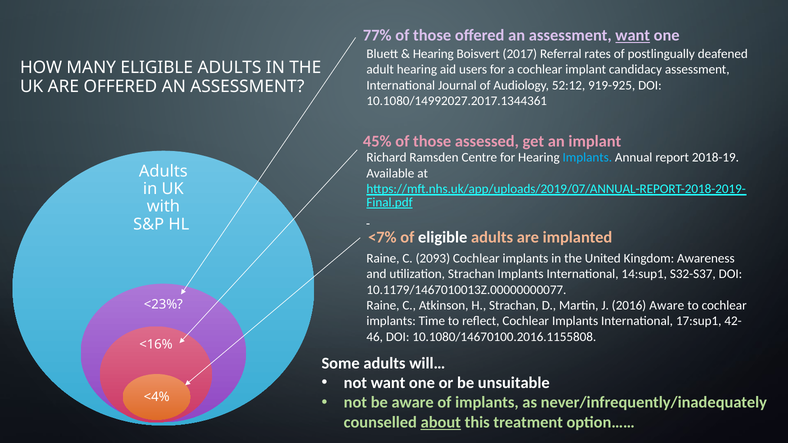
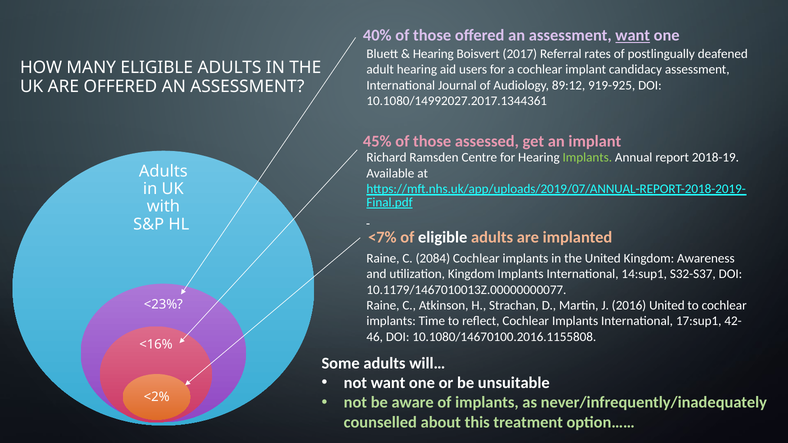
77%: 77% -> 40%
52:12: 52:12 -> 89:12
Implants at (587, 158) colour: light blue -> light green
2093: 2093 -> 2084
utilization Strachan: Strachan -> Kingdom
2016 Aware: Aware -> United
<4%: <4% -> <2%
about underline: present -> none
